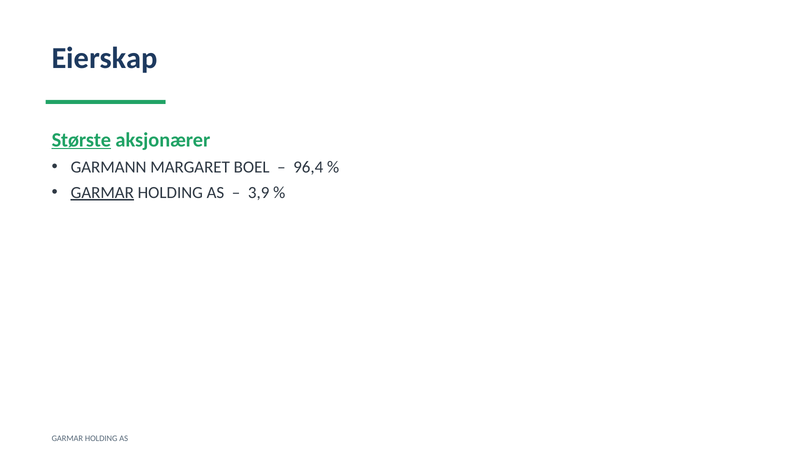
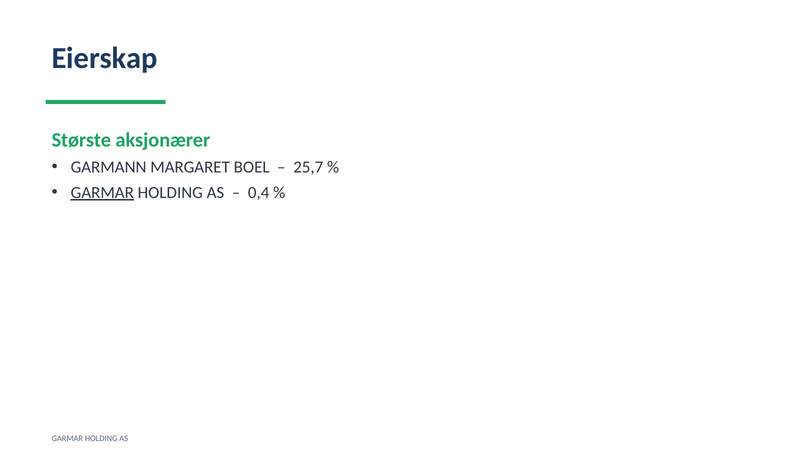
Største underline: present -> none
96,4: 96,4 -> 25,7
3,9: 3,9 -> 0,4
